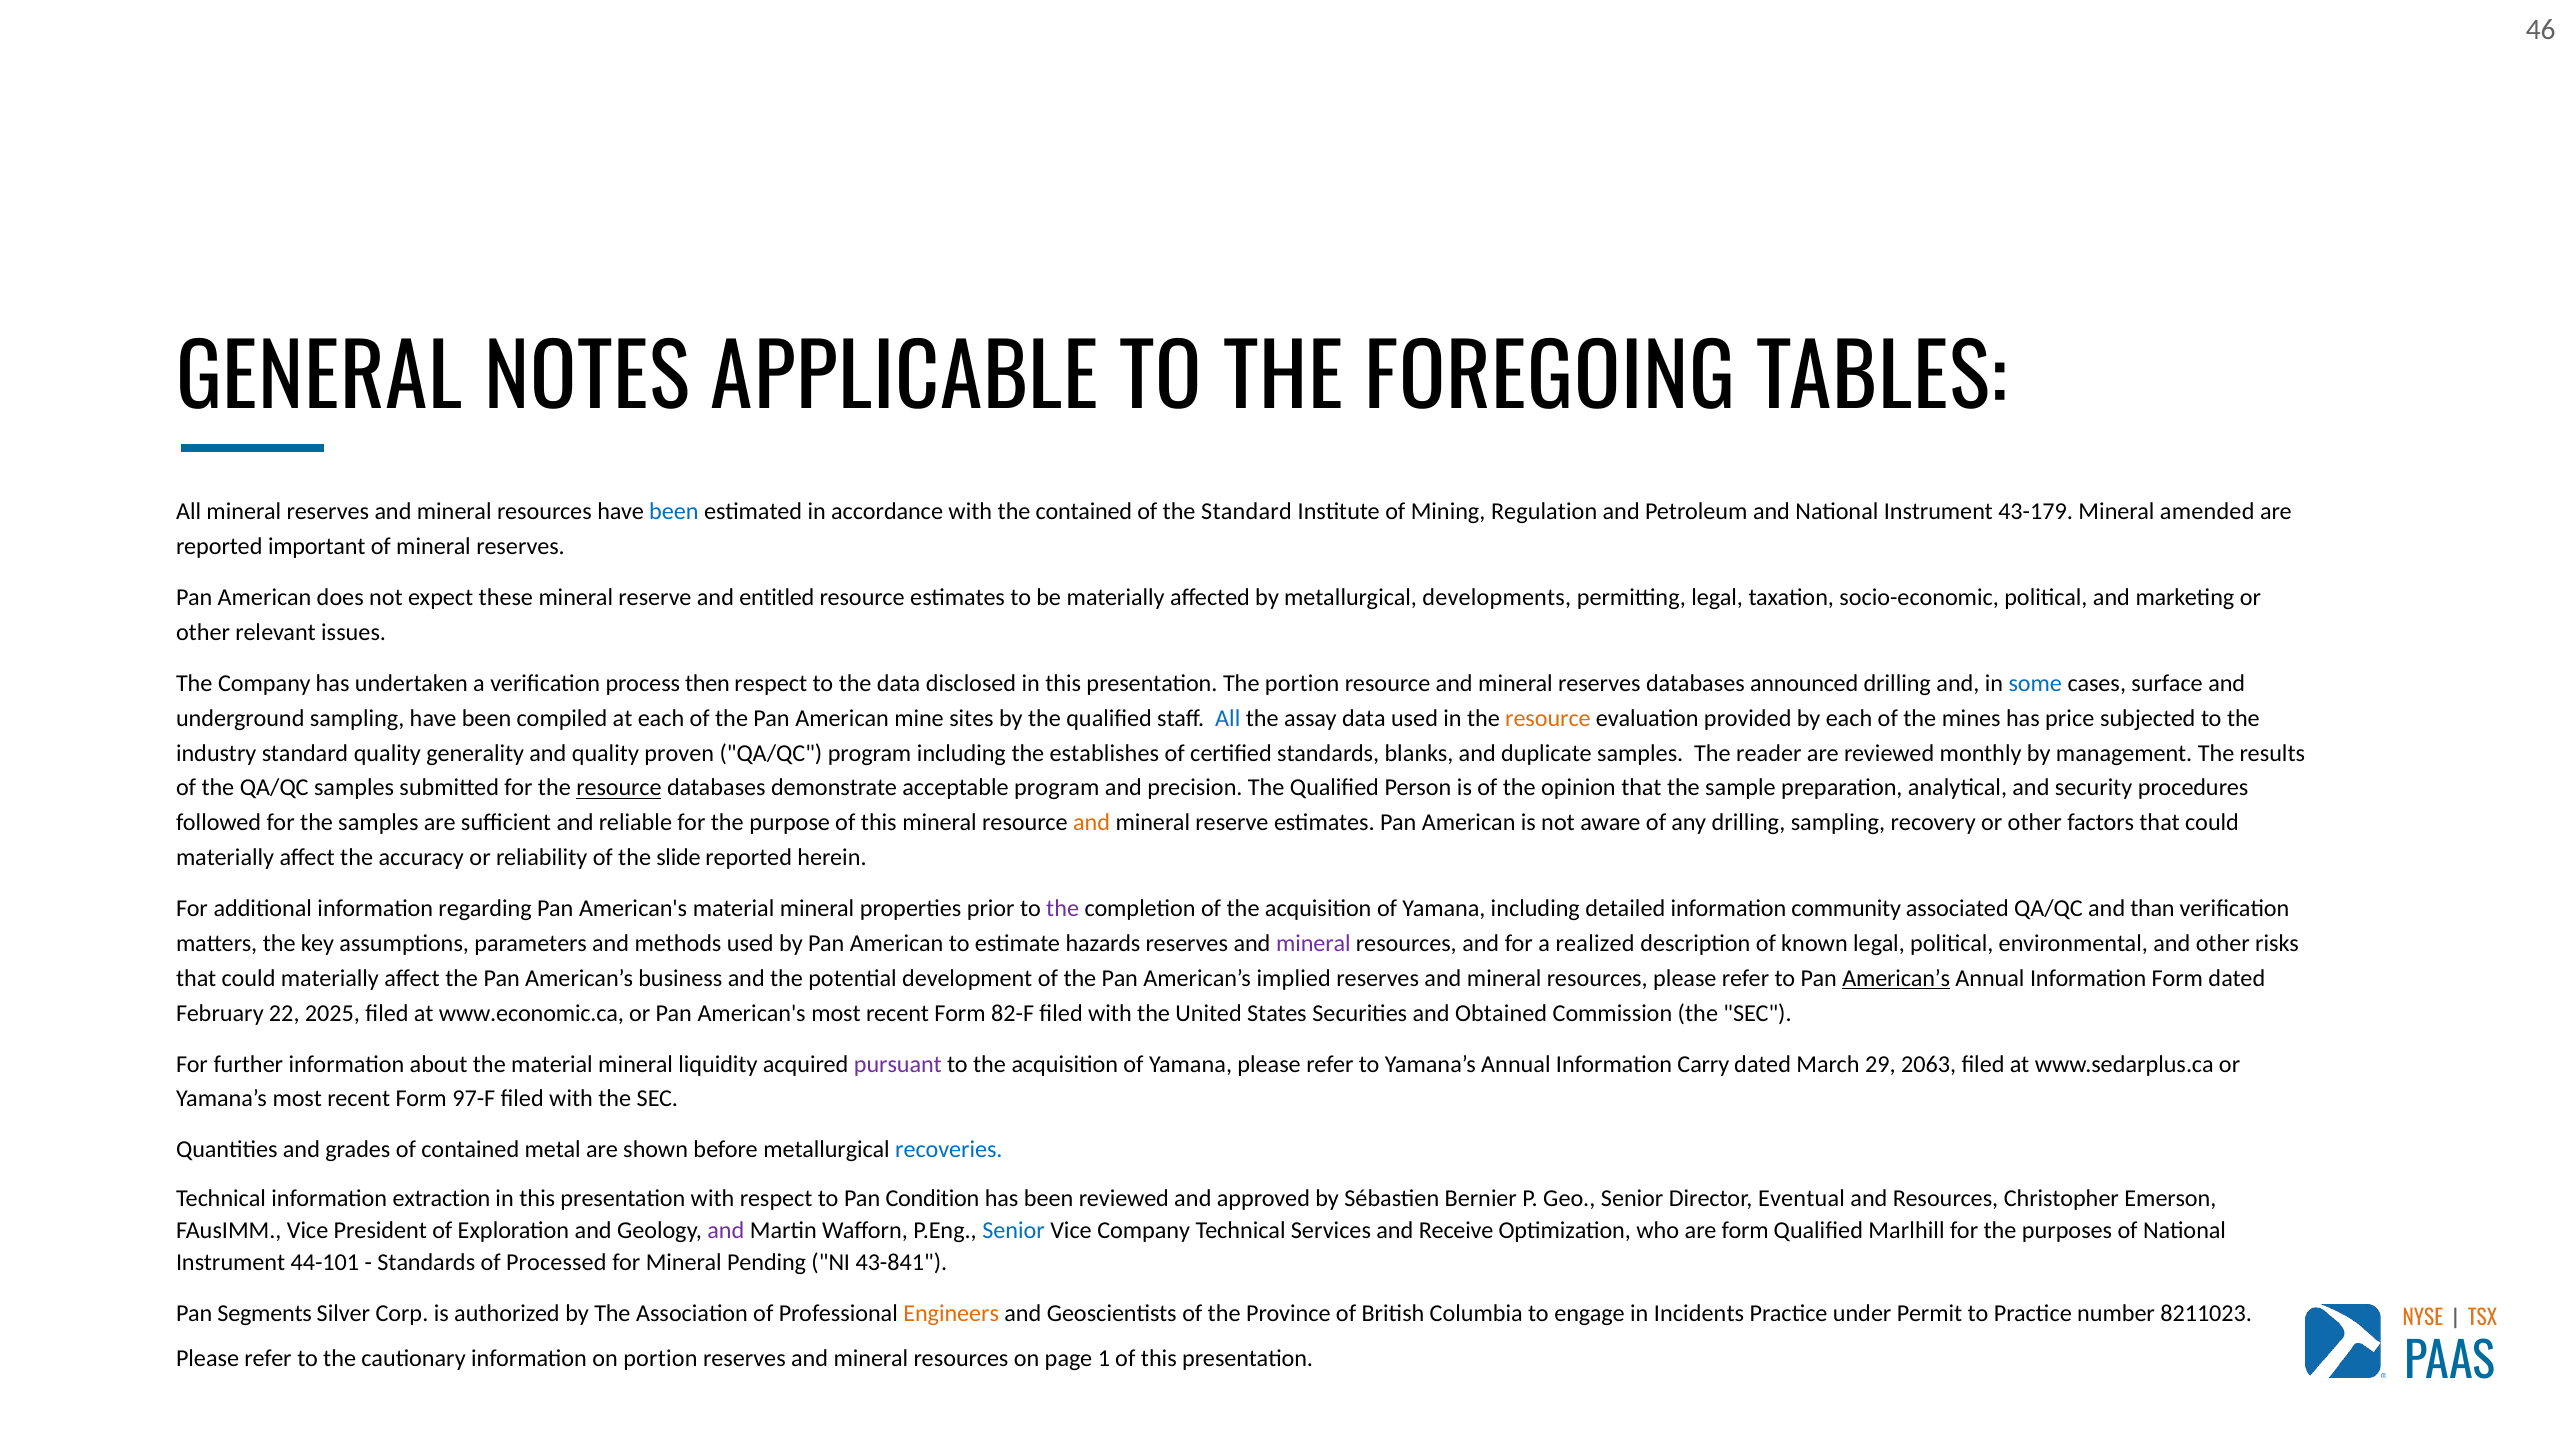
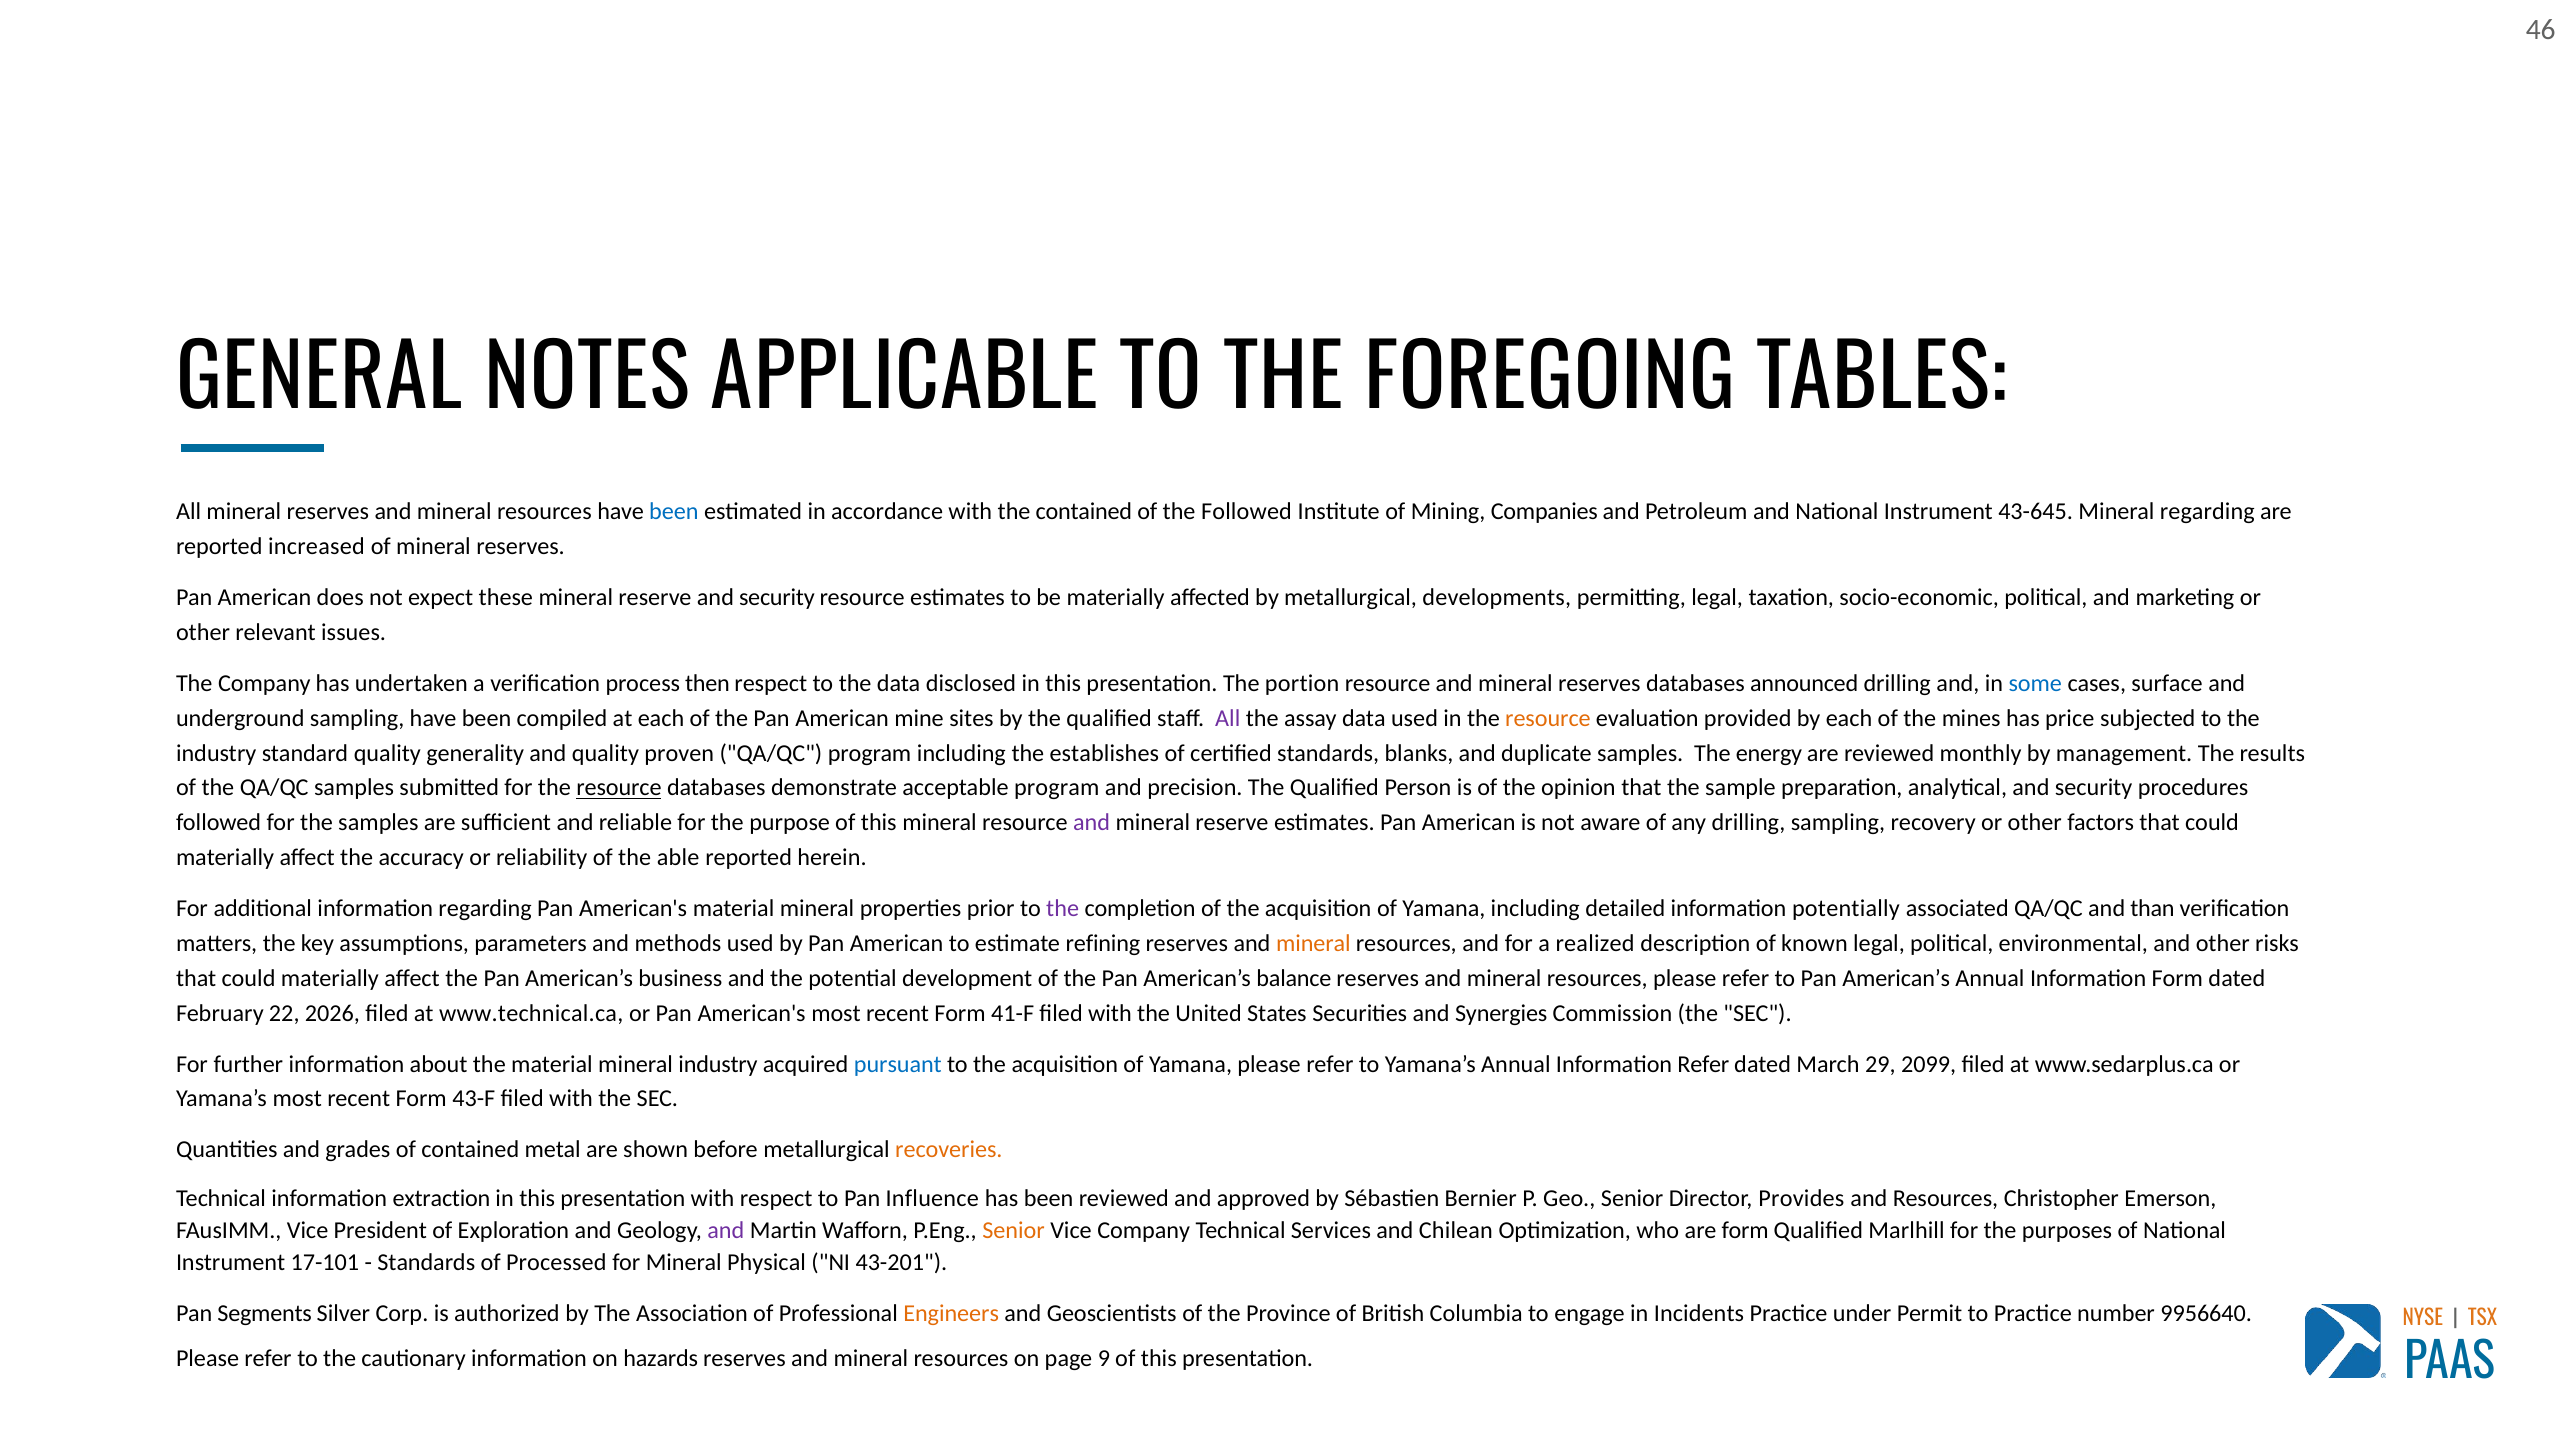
the Standard: Standard -> Followed
Regulation: Regulation -> Companies
43-179: 43-179 -> 43-645
Mineral amended: amended -> regarding
important: important -> increased
reserve and entitled: entitled -> security
All at (1228, 718) colour: blue -> purple
reader: reader -> energy
and at (1092, 823) colour: orange -> purple
slide: slide -> able
community: community -> potentially
hazards: hazards -> refining
mineral at (1313, 943) colour: purple -> orange
implied: implied -> balance
American’s at (1896, 978) underline: present -> none
2025: 2025 -> 2026
www.economic.ca: www.economic.ca -> www.technical.ca
82-F: 82-F -> 41-F
Obtained: Obtained -> Synergies
mineral liquidity: liquidity -> industry
pursuant colour: purple -> blue
Information Carry: Carry -> Refer
2063: 2063 -> 2099
97-F: 97-F -> 43-F
recoveries colour: blue -> orange
Condition: Condition -> Influence
Eventual: Eventual -> Provides
Senior at (1014, 1230) colour: blue -> orange
Receive: Receive -> Chilean
44-101: 44-101 -> 17-101
Pending: Pending -> Physical
43-841: 43-841 -> 43-201
8211023: 8211023 -> 9956640
on portion: portion -> hazards
1: 1 -> 9
